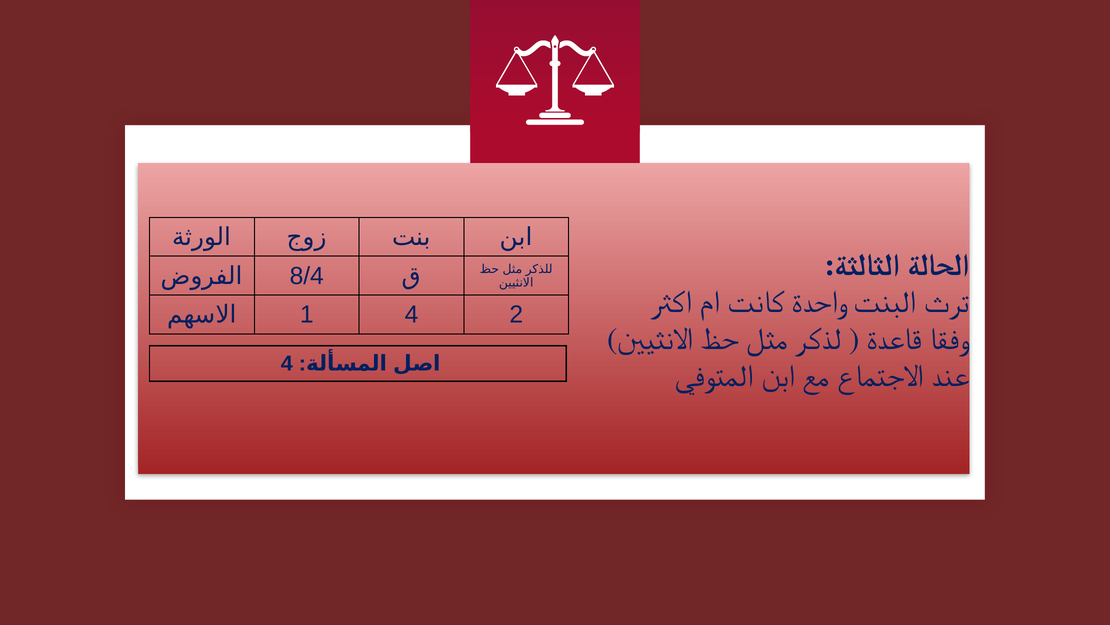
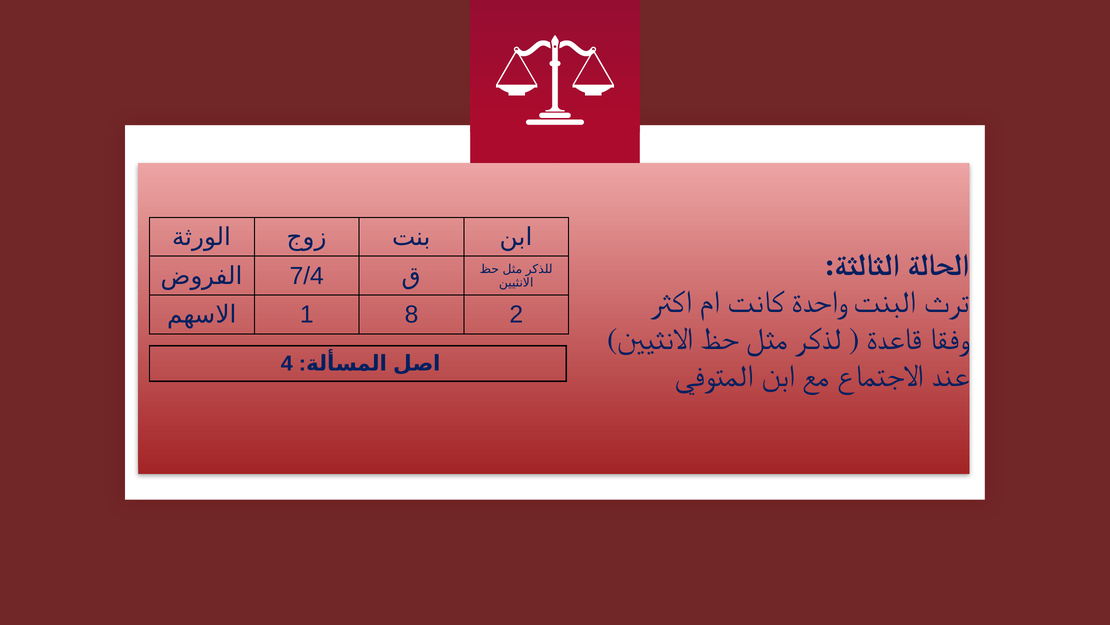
8/4: 8/4 -> 7/4
1 4: 4 -> 8
